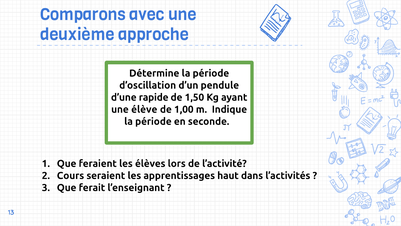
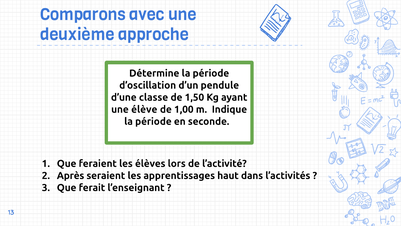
rapide: rapide -> classe
Cours: Cours -> Après
